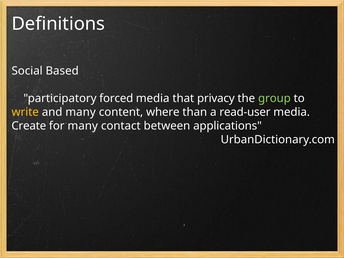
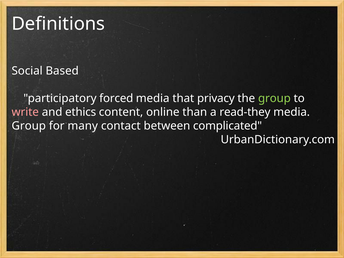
write colour: yellow -> pink
and many: many -> ethics
where: where -> online
read-user: read-user -> read-they
Create at (29, 126): Create -> Group
applications: applications -> complicated
